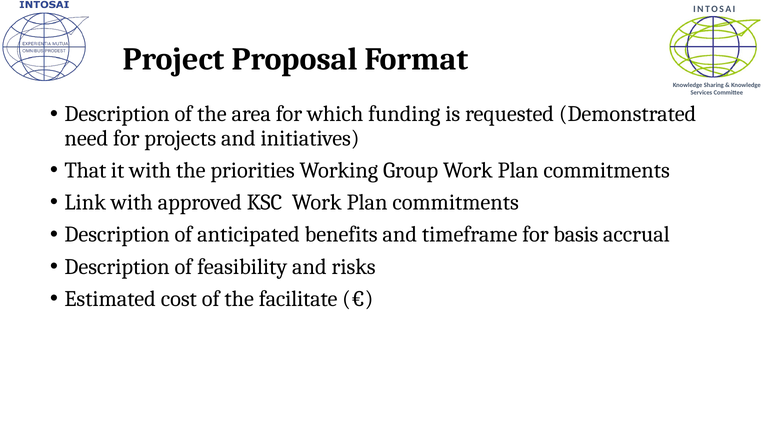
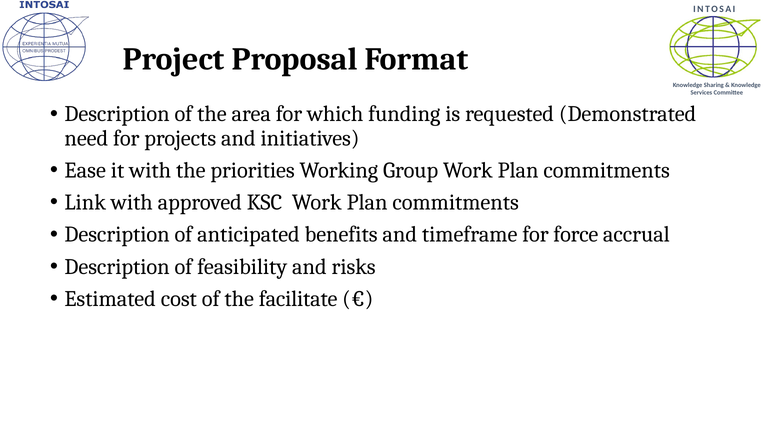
That: That -> Ease
basis: basis -> force
